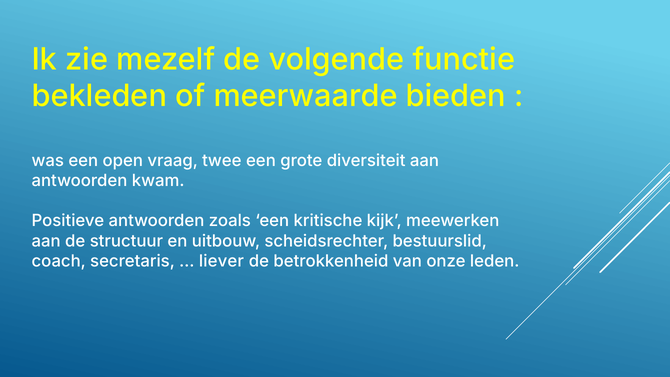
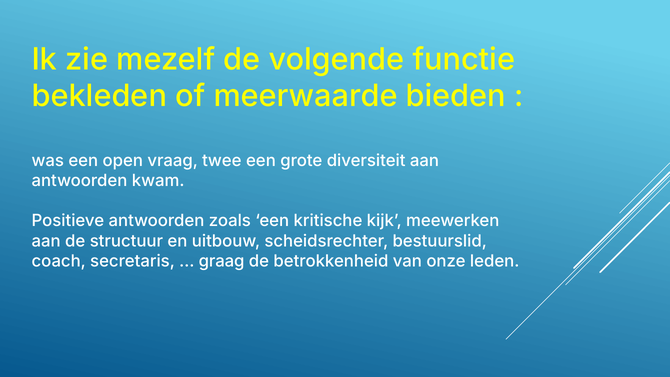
liever: liever -> graag
